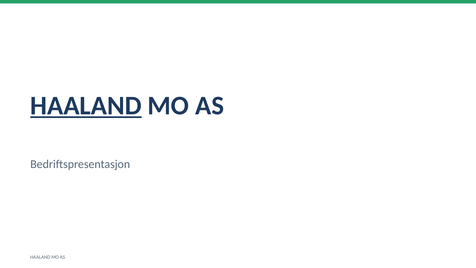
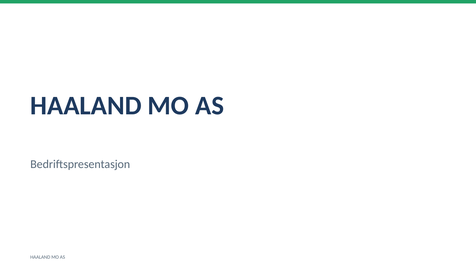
HAALAND at (86, 106) underline: present -> none
